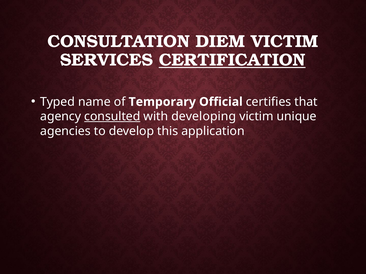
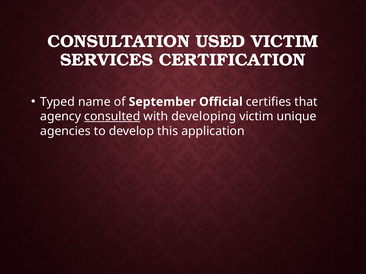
DIEM: DIEM -> USED
CERTIFICATION underline: present -> none
Temporary: Temporary -> September
